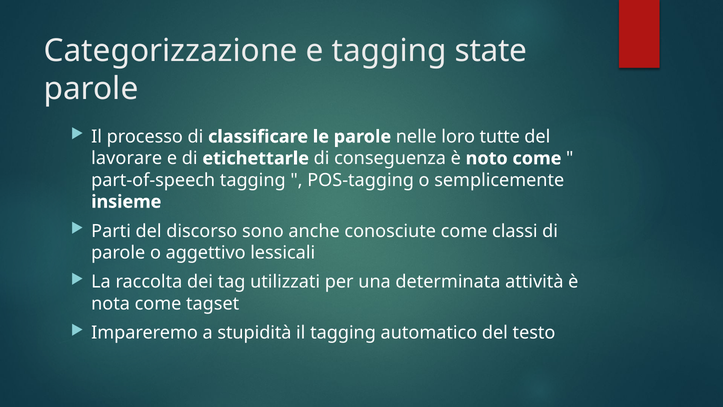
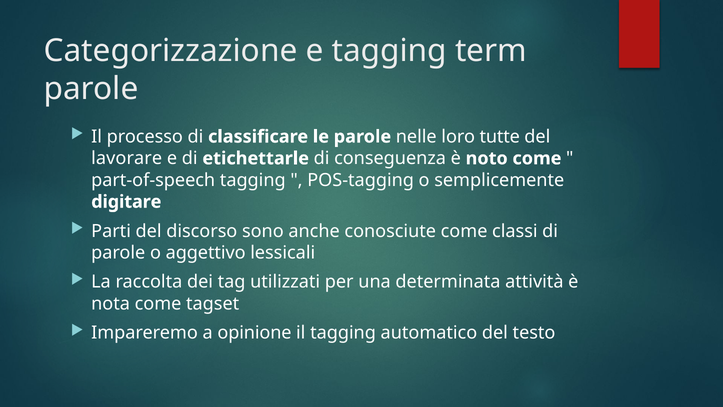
state: state -> term
insieme: insieme -> digitare
stupidità: stupidità -> opinione
